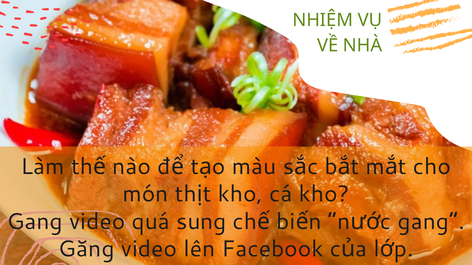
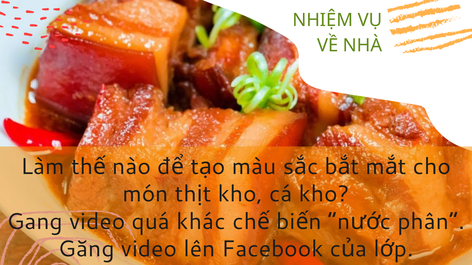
sung: sung -> khác
gang at (431, 222): gang -> phân
